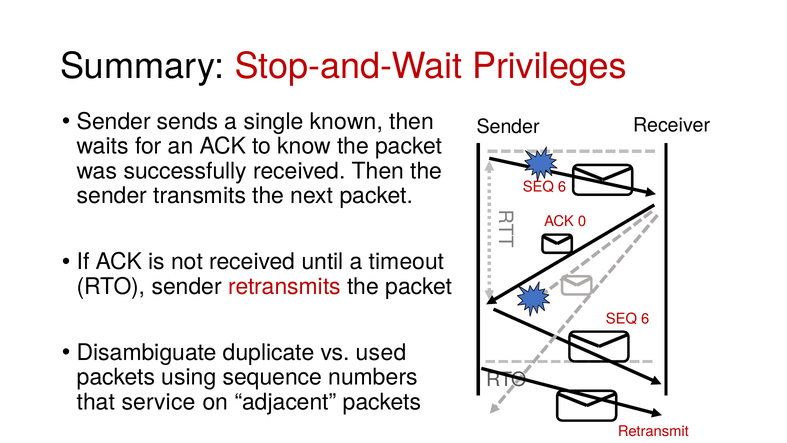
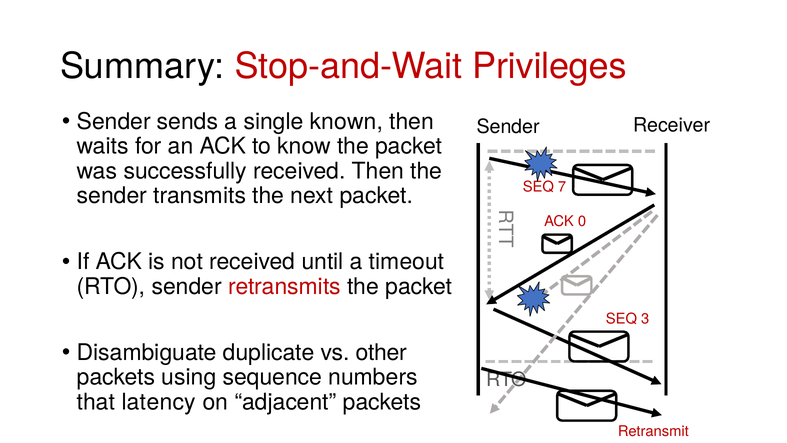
6 at (562, 187): 6 -> 7
6 at (645, 319): 6 -> 3
used: used -> other
service: service -> latency
